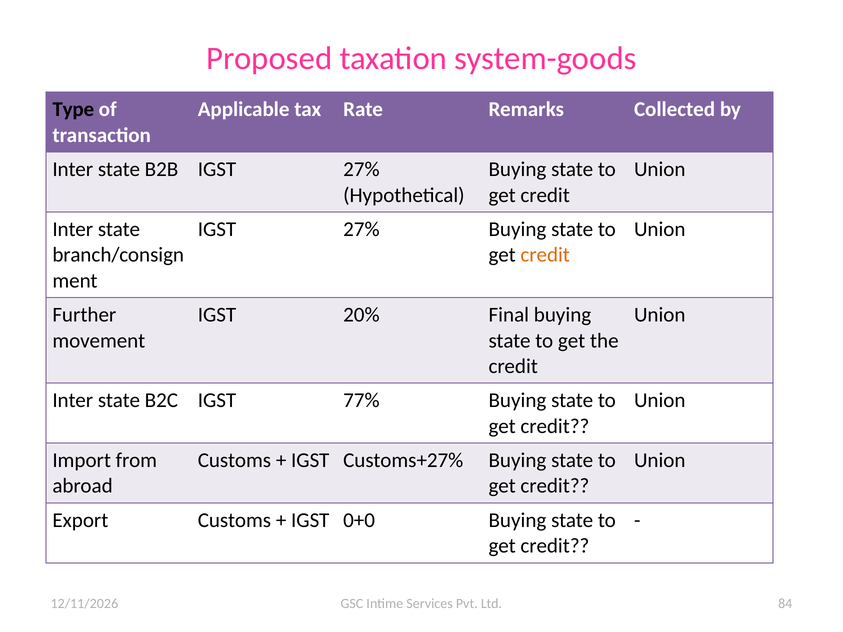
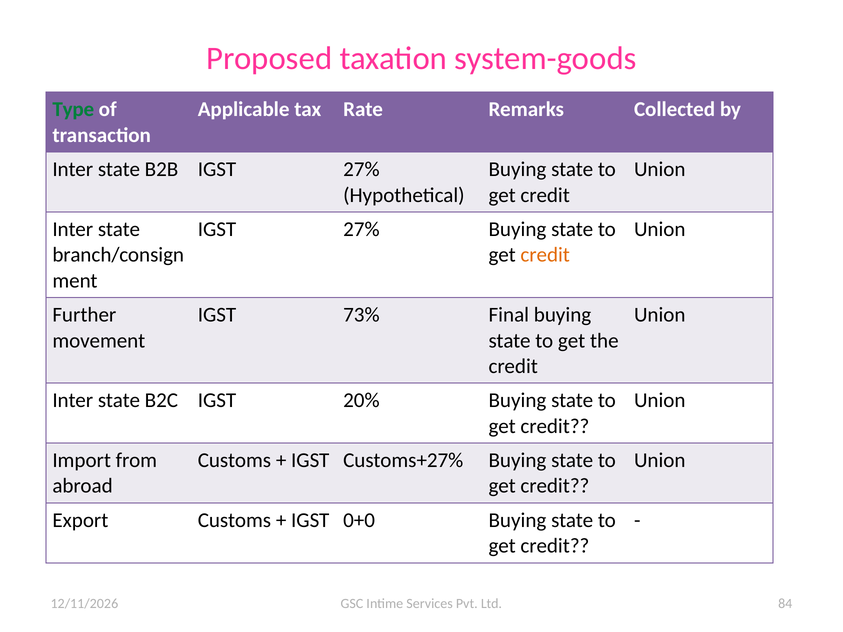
Type colour: black -> green
20%: 20% -> 73%
77%: 77% -> 20%
